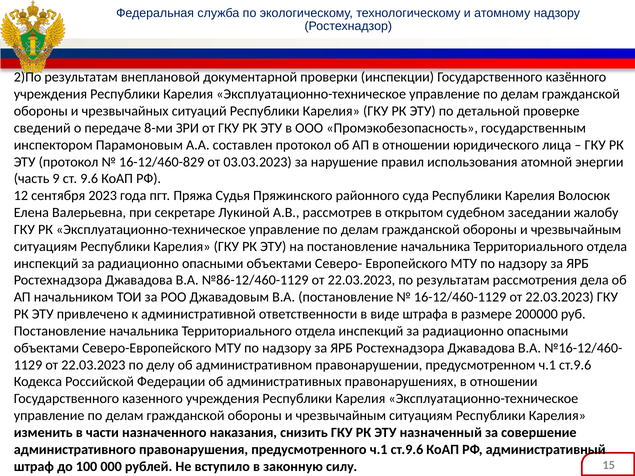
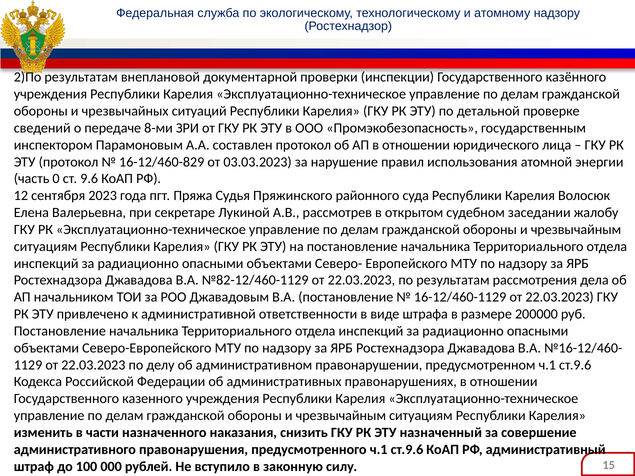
9: 9 -> 0
№86-12/460-1129: №86-12/460-1129 -> №82-12/460-1129
